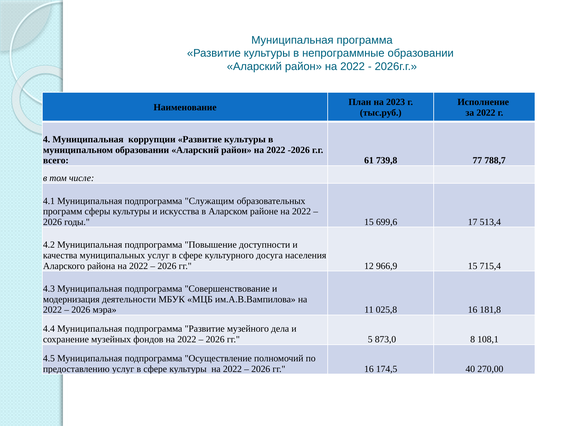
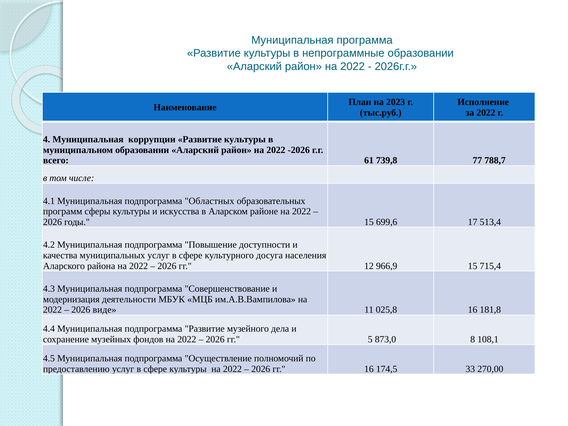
Служащим: Служащим -> Областных
мэра: мэра -> виде
40: 40 -> 33
